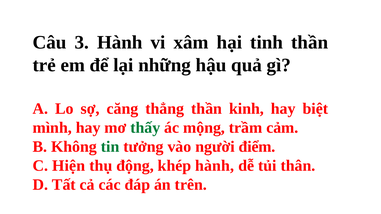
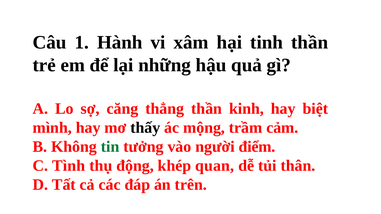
3: 3 -> 1
thấy colour: green -> black
Hiện: Hiện -> Tình
khép hành: hành -> quan
